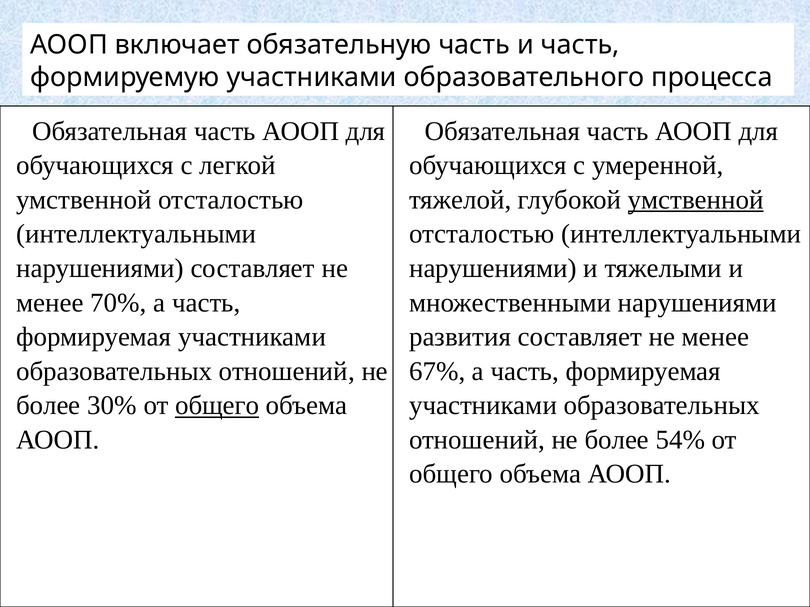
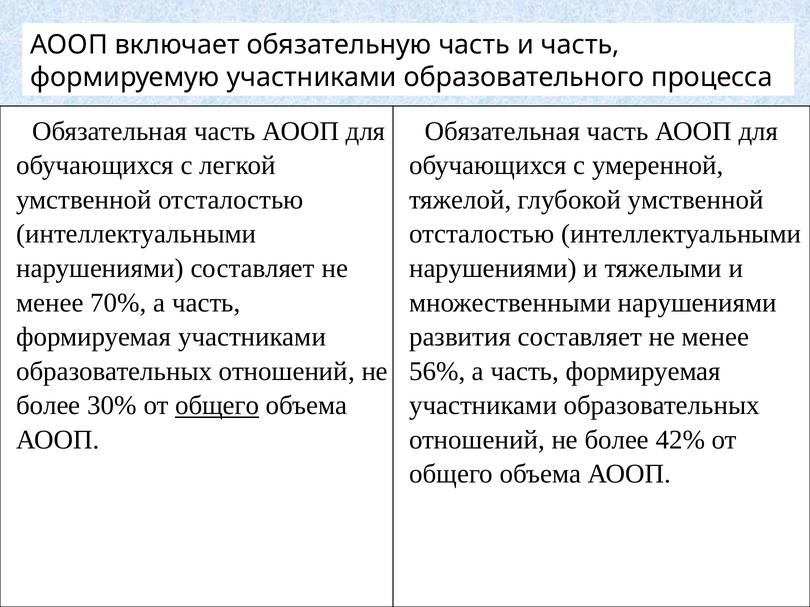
умственной at (696, 200) underline: present -> none
67%: 67% -> 56%
54%: 54% -> 42%
